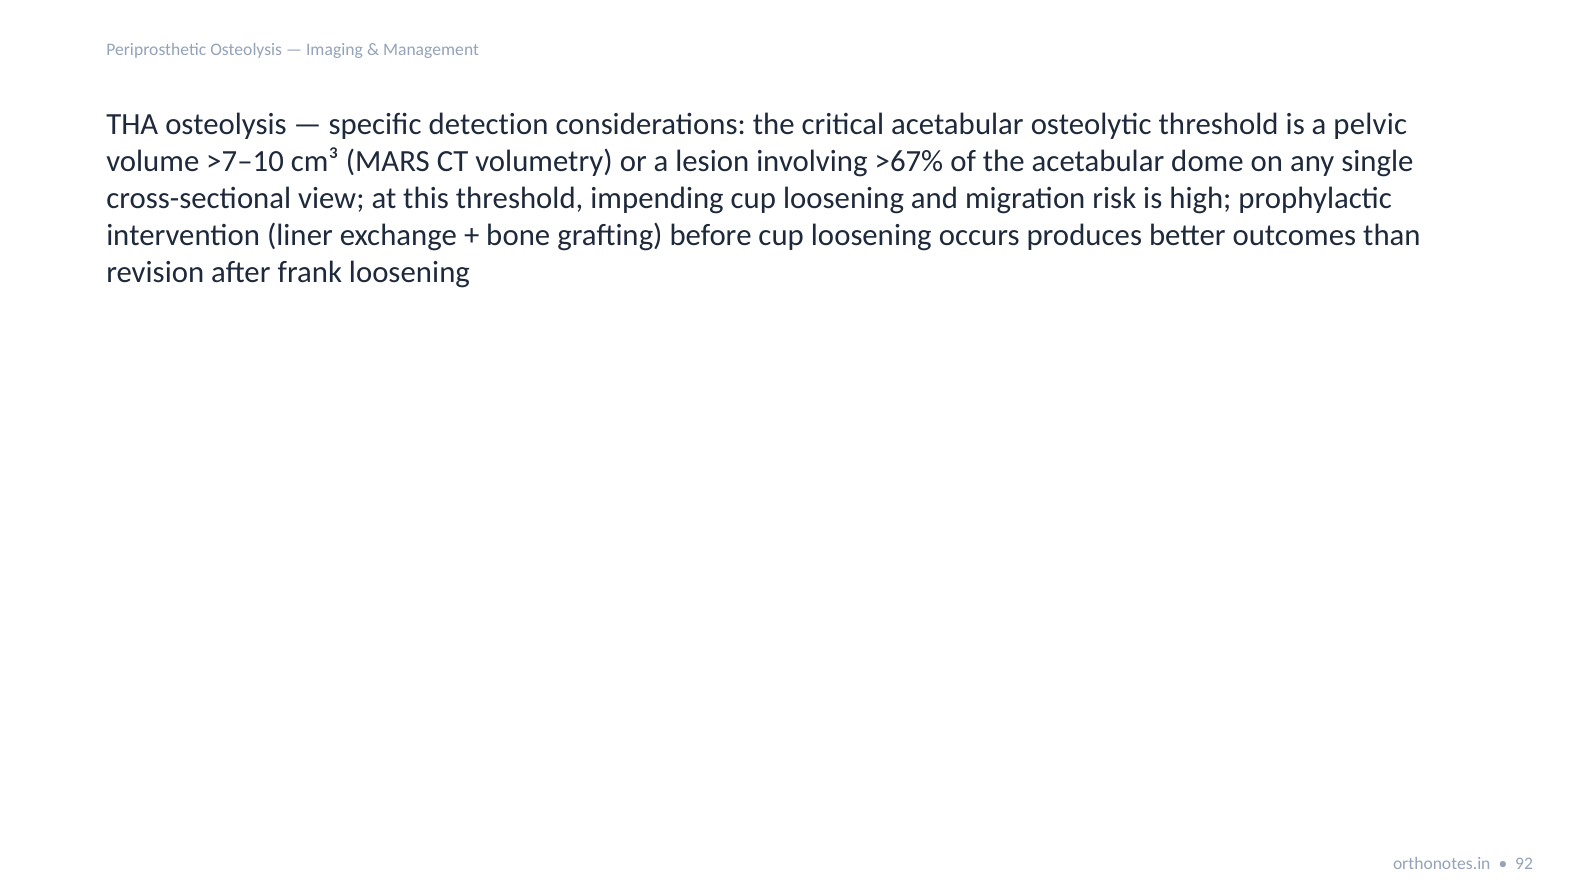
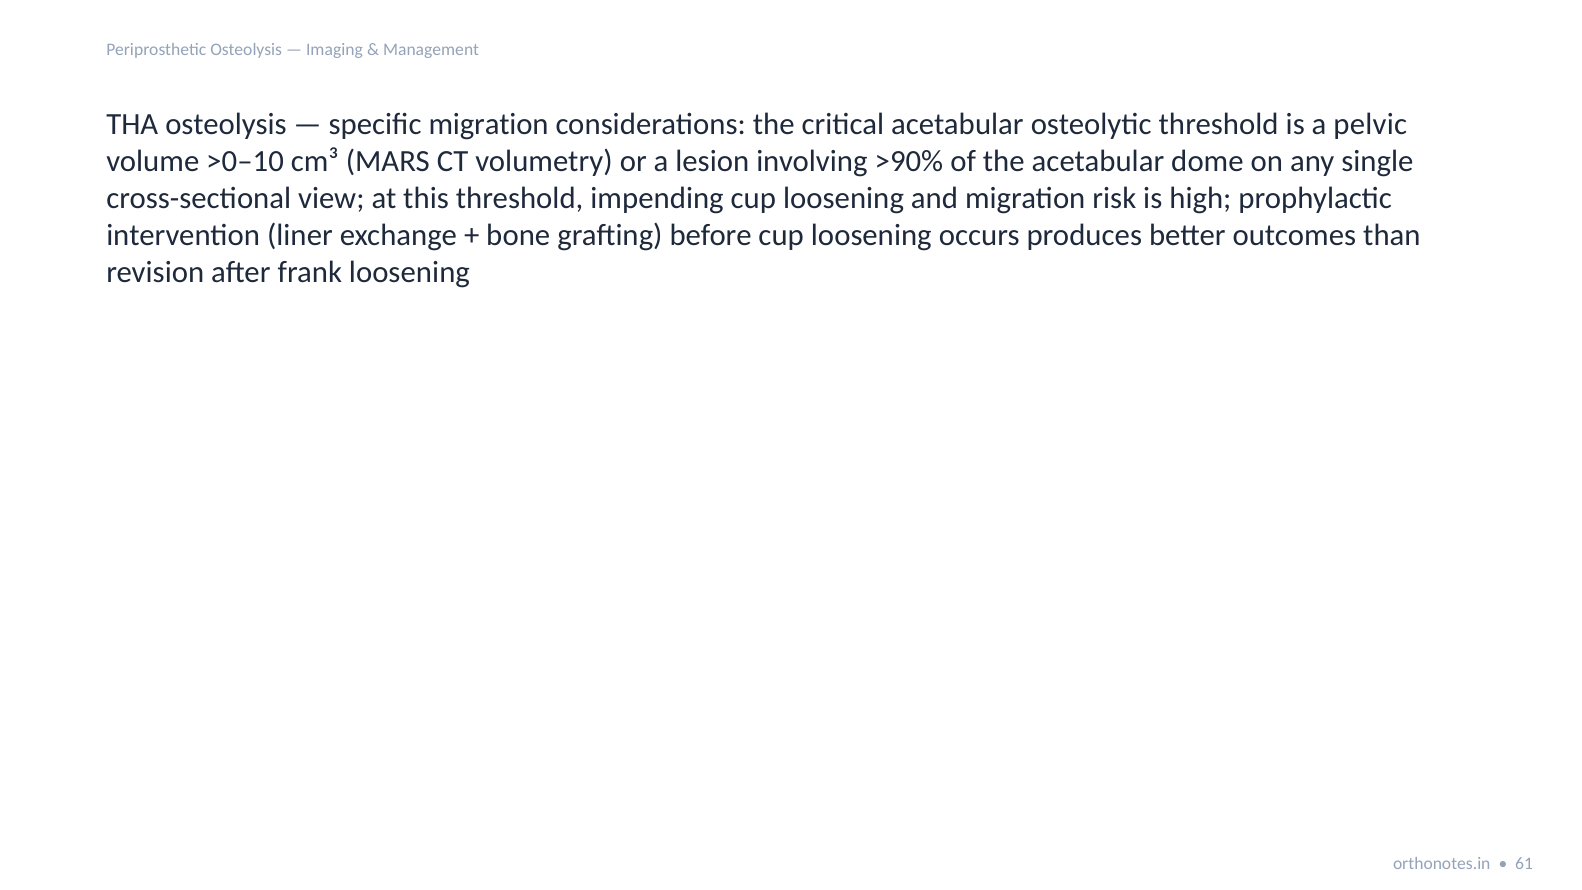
specific detection: detection -> migration
>7–10: >7–10 -> >0–10
>67%: >67% -> >90%
92: 92 -> 61
